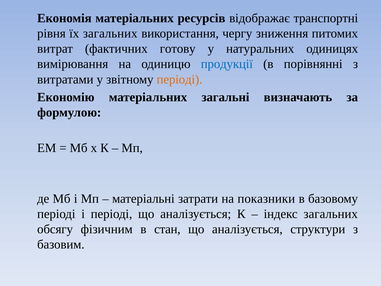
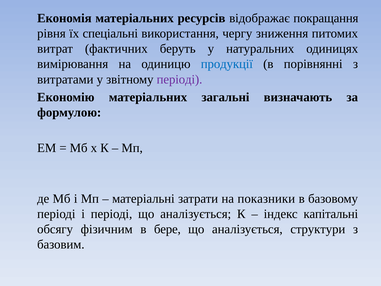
транспортні: транспортні -> покращання
їх загальних: загальних -> спеціальні
готову: готову -> беруть
періоді at (180, 79) colour: orange -> purple
індекс загальних: загальних -> капітальні
стан: стан -> бере
